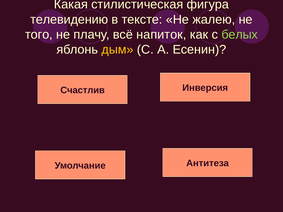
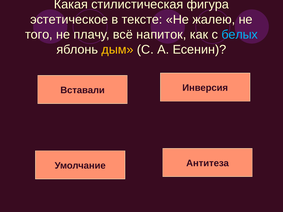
телевидению: телевидению -> эстетическое
белых colour: light green -> light blue
Счастлив: Счастлив -> Вставали
